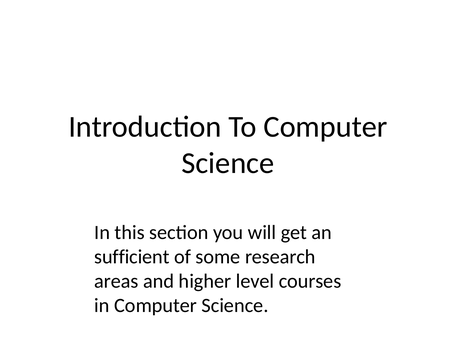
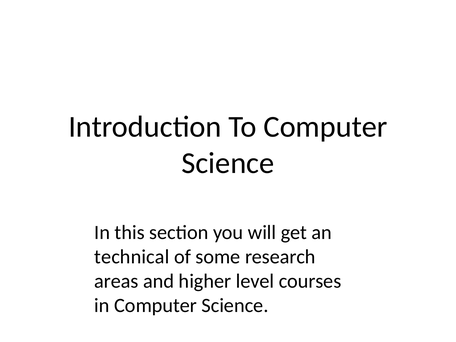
sufficient: sufficient -> technical
